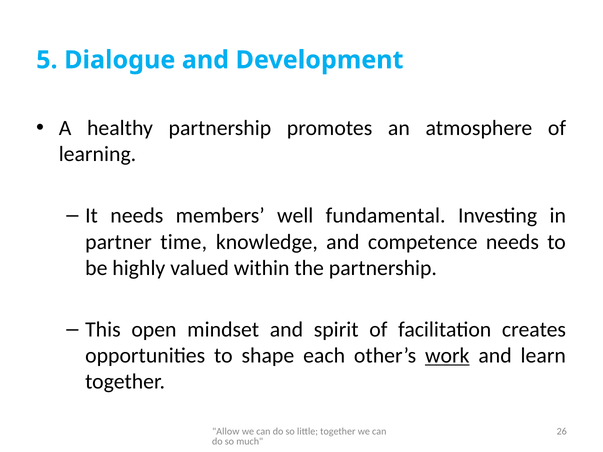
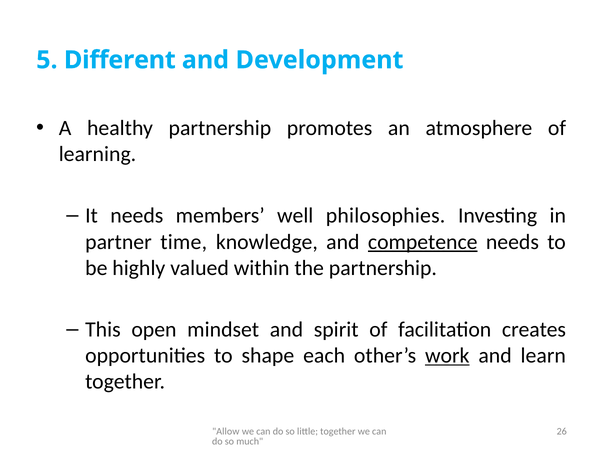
Dialogue: Dialogue -> Different
fundamental: fundamental -> philosophies
competence underline: none -> present
